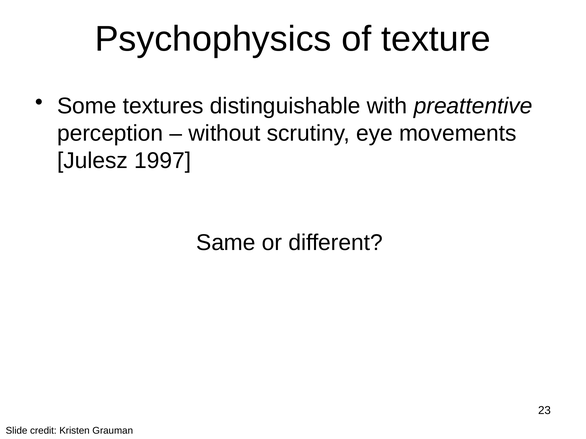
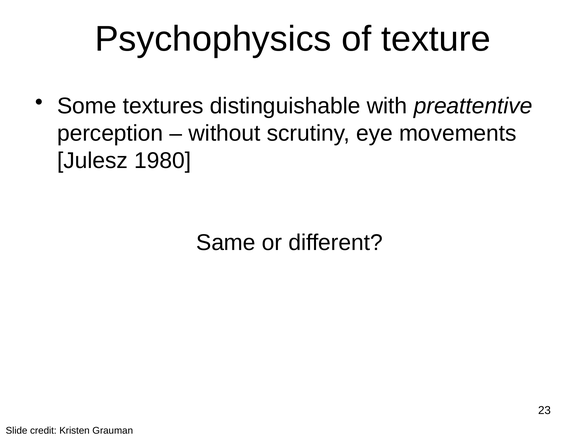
1997: 1997 -> 1980
